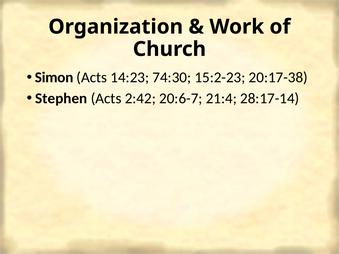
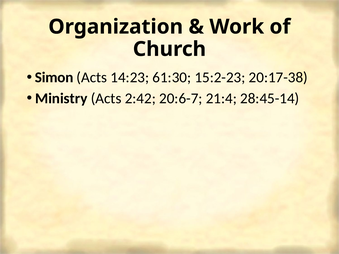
74:30: 74:30 -> 61:30
Stephen: Stephen -> Ministry
28:17-14: 28:17-14 -> 28:45-14
